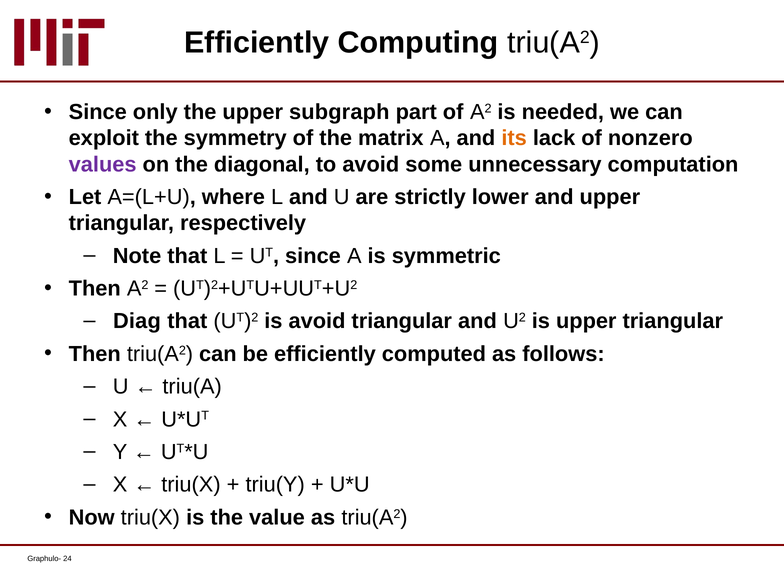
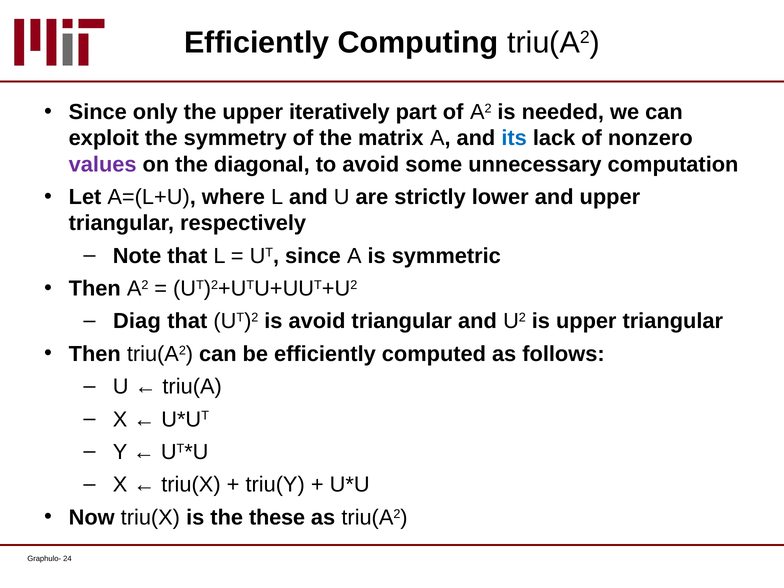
subgraph: subgraph -> iteratively
its colour: orange -> blue
value: value -> these
